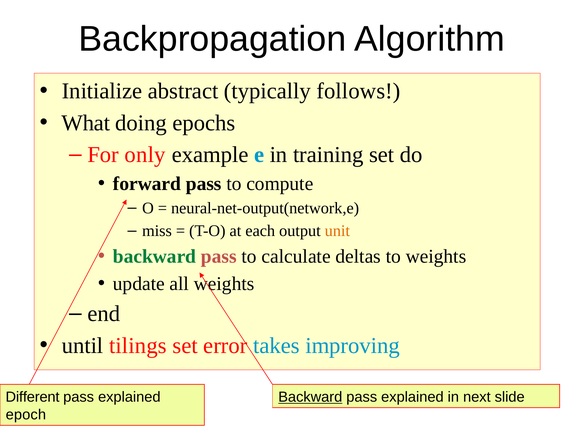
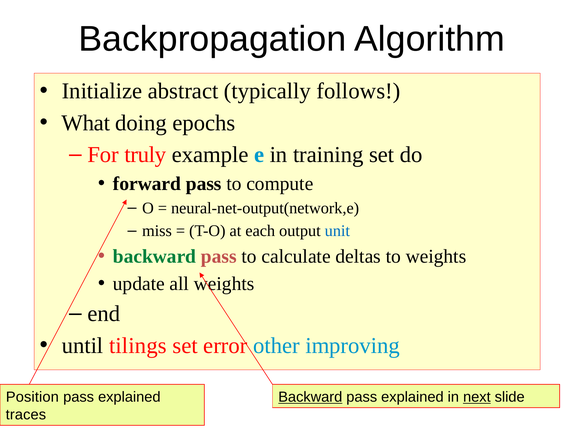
only: only -> truly
unit colour: orange -> blue
takes: takes -> other
Different: Different -> Position
next underline: none -> present
epoch: epoch -> traces
